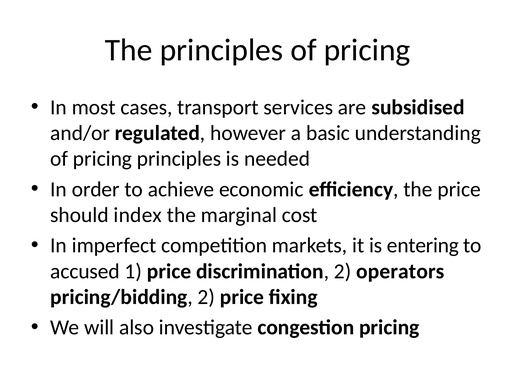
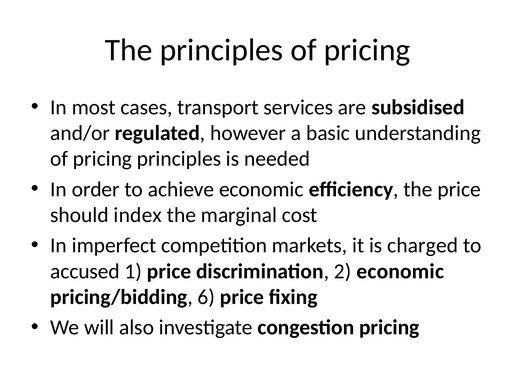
entering: entering -> charged
2 operators: operators -> economic
pricing/bidding 2: 2 -> 6
